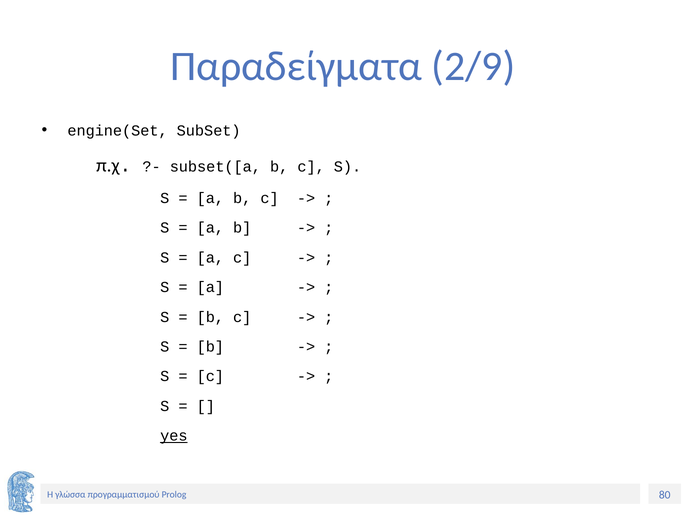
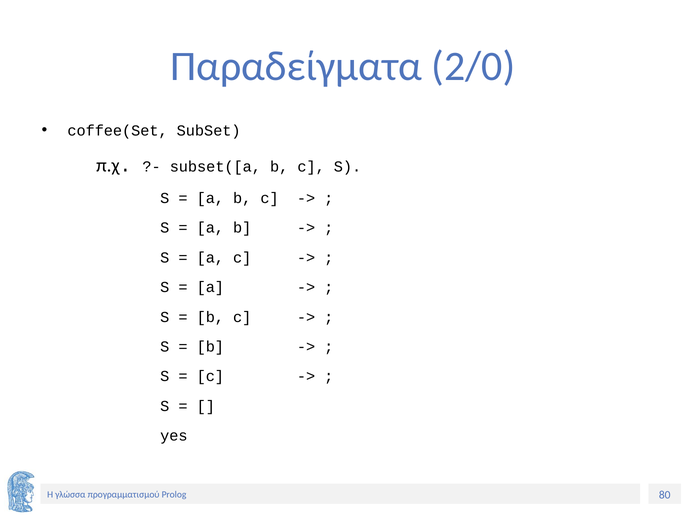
2/9: 2/9 -> 2/0
engine(Set: engine(Set -> coffee(Set
yes underline: present -> none
